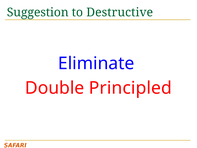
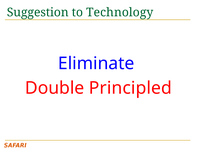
Destructive: Destructive -> Technology
